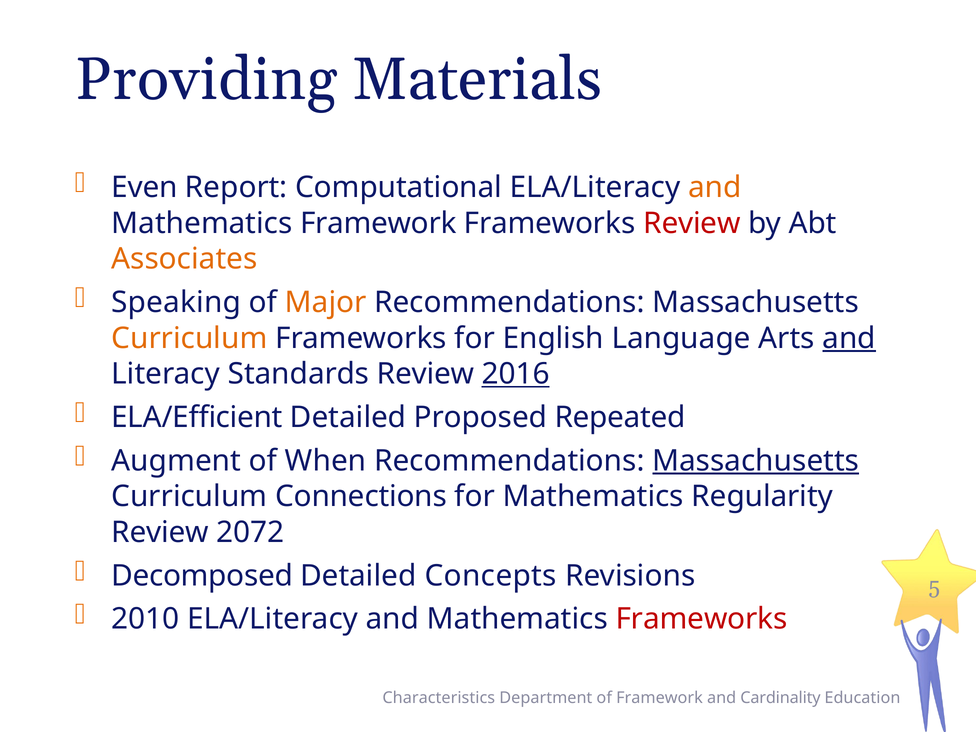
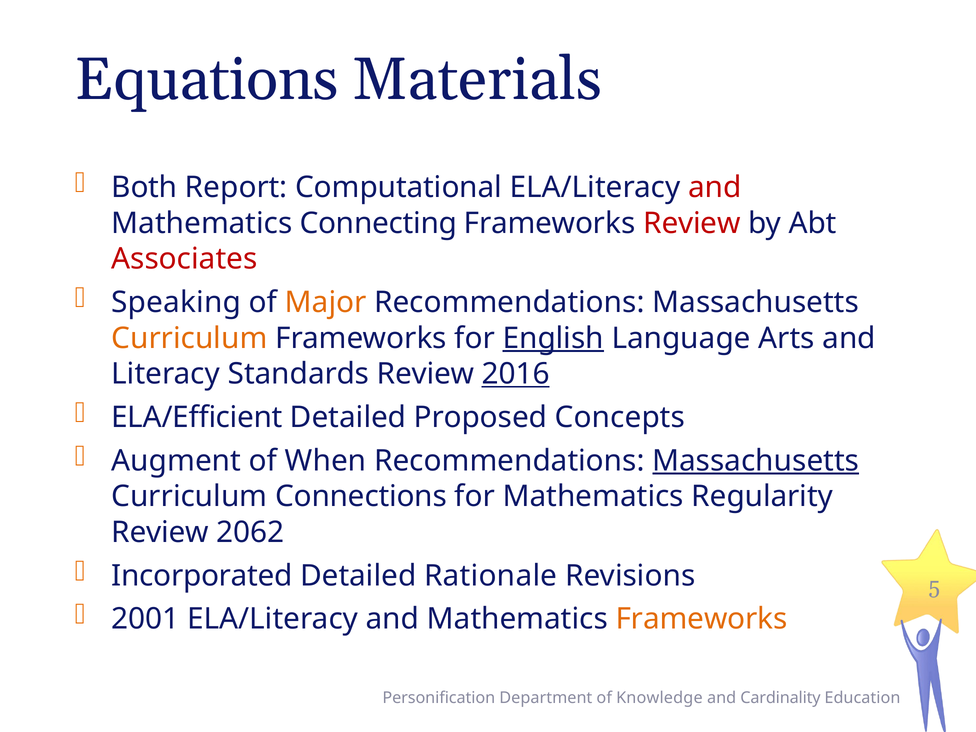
Providing: Providing -> Equations
Even: Even -> Both
and at (715, 188) colour: orange -> red
Mathematics Framework: Framework -> Connecting
Associates colour: orange -> red
English underline: none -> present
and at (849, 338) underline: present -> none
Repeated: Repeated -> Concepts
2072: 2072 -> 2062
Decomposed: Decomposed -> Incorporated
Concepts: Concepts -> Rationale
2010: 2010 -> 2001
Frameworks at (701, 619) colour: red -> orange
Characteristics: Characteristics -> Personification
of Framework: Framework -> Knowledge
